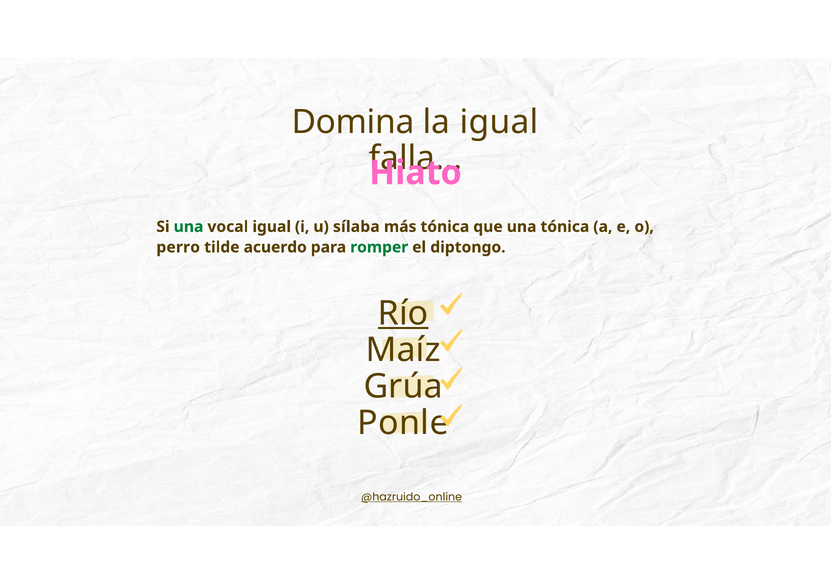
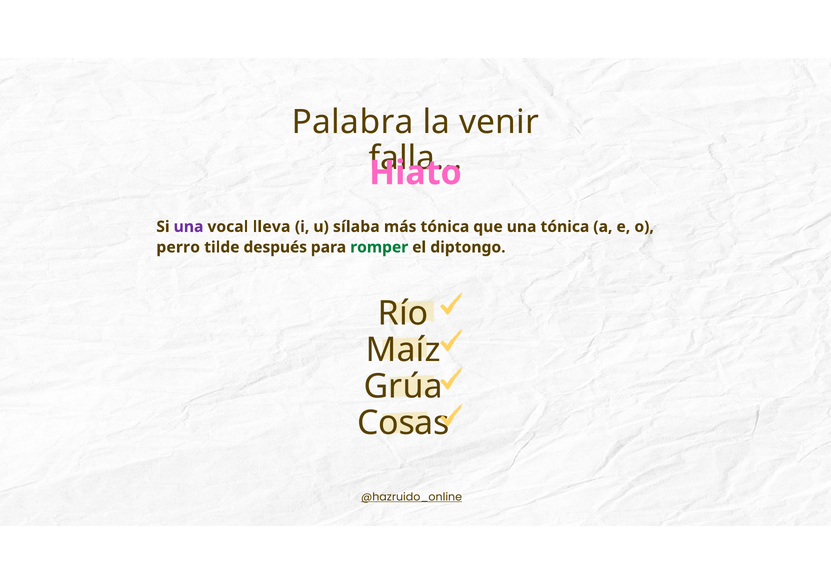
Domina: Domina -> Palabra
la igual: igual -> venir
una at (189, 227) colour: green -> purple
vocal igual: igual -> lleva
acuerdo: acuerdo -> después
Río underline: present -> none
Ponle: Ponle -> Cosas
